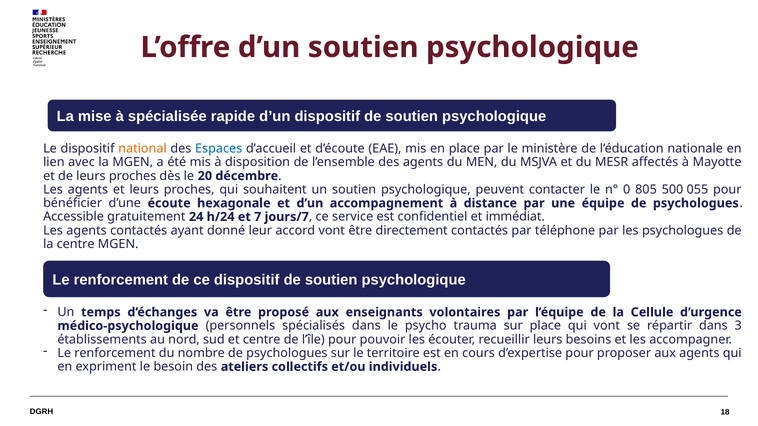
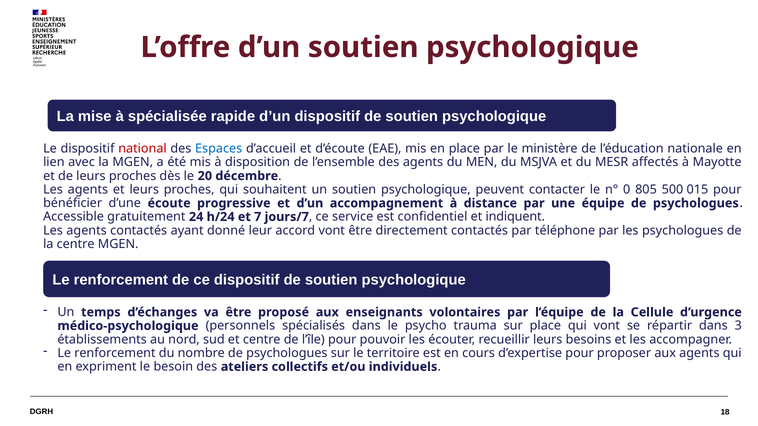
national colour: orange -> red
055: 055 -> 015
hexagonale: hexagonale -> progressive
immédiat: immédiat -> indiquent
